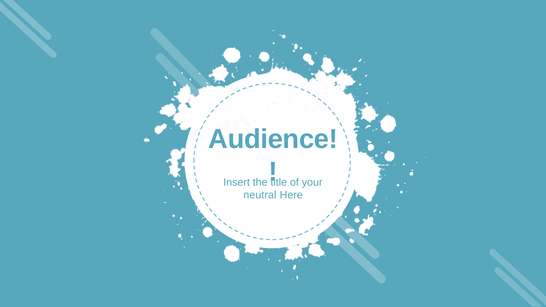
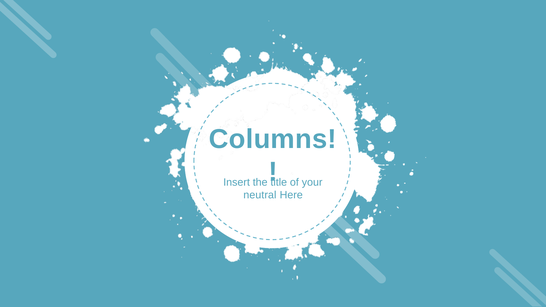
Audience: Audience -> Columns
